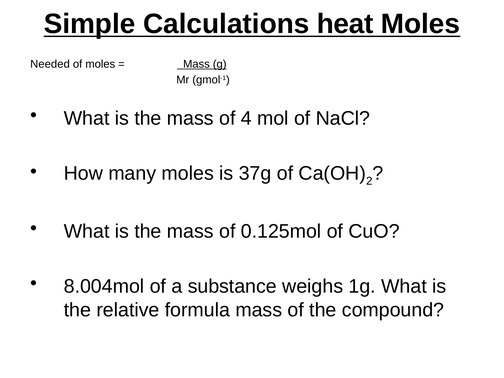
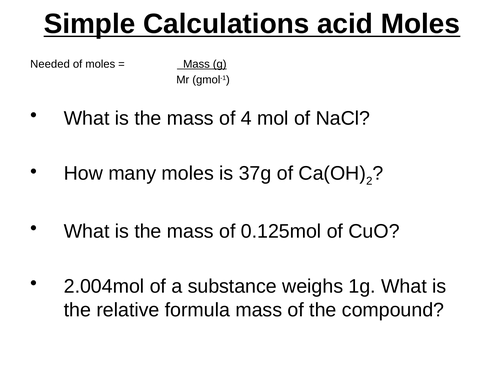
heat: heat -> acid
8.004mol: 8.004mol -> 2.004mol
